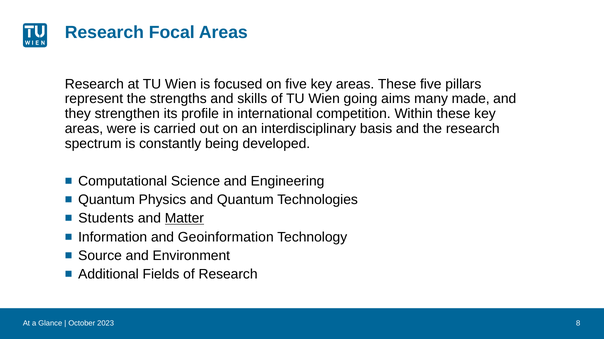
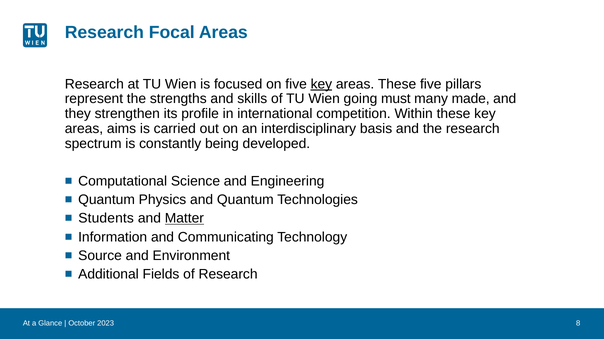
key at (321, 84) underline: none -> present
aims: aims -> must
were: were -> aims
Geoinformation: Geoinformation -> Communicating
